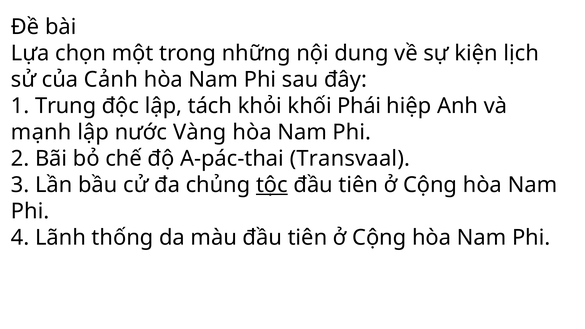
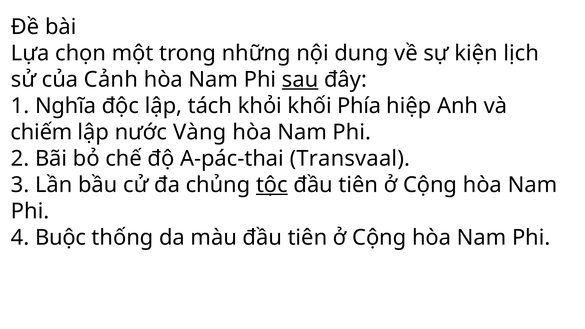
sau underline: none -> present
Trung: Trung -> Nghĩa
Phái: Phái -> Phía
mạnh: mạnh -> chiếm
Lãnh: Lãnh -> Buộc
